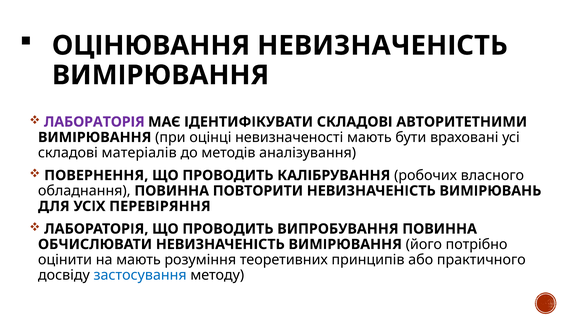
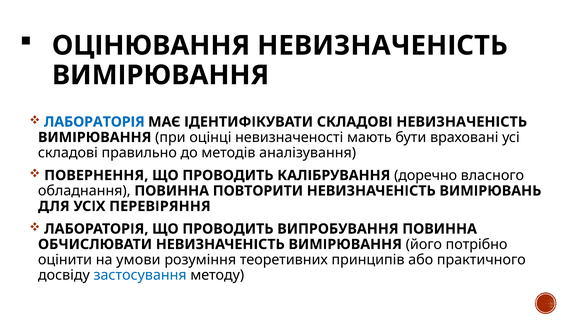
ЛАБОРАТОРІЯ at (94, 122) colour: purple -> blue
СКЛАДОВІ АВТОРИТЕТНИМИ: АВТОРИТЕТНИМИ -> НЕВИЗНАЧЕНІСТЬ
матеріалів: матеріалів -> правильно
робочих: робочих -> доречно
на мають: мають -> умови
